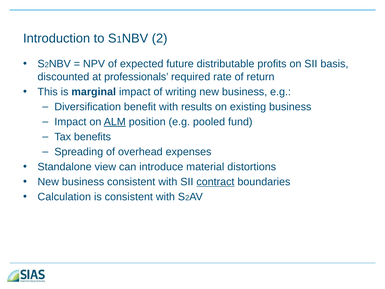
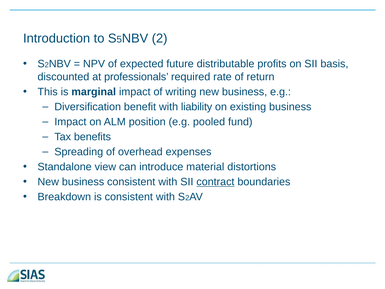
1: 1 -> 5
results: results -> liability
ALM underline: present -> none
Calculation: Calculation -> Breakdown
